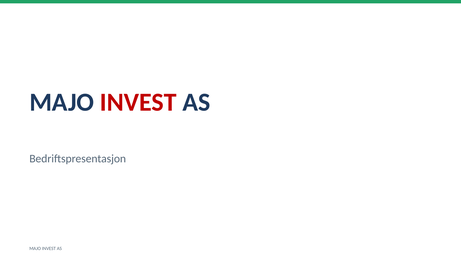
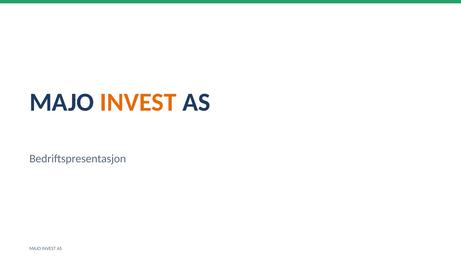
INVEST at (138, 102) colour: red -> orange
